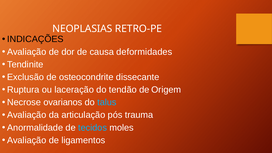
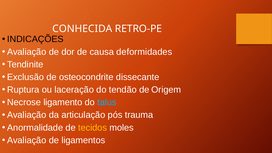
NEOPLASIAS: NEOPLASIAS -> CONHECIDA
ovarianos: ovarianos -> ligamento
tecidos colour: light blue -> yellow
